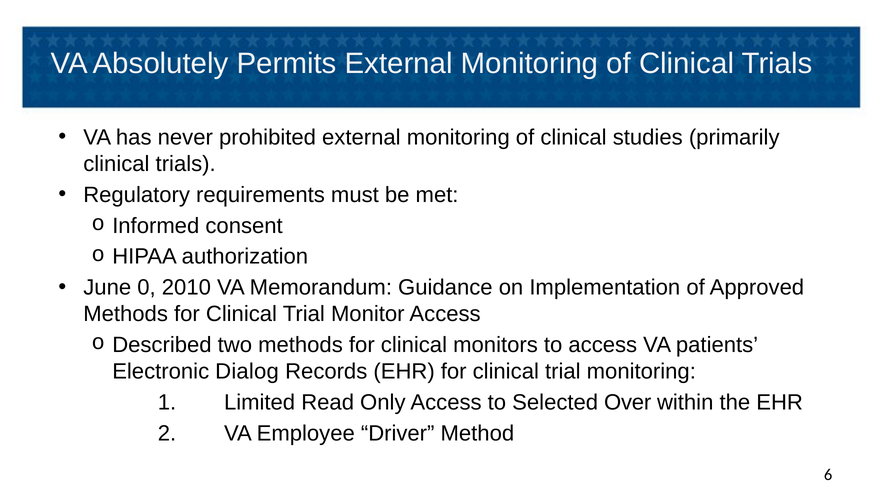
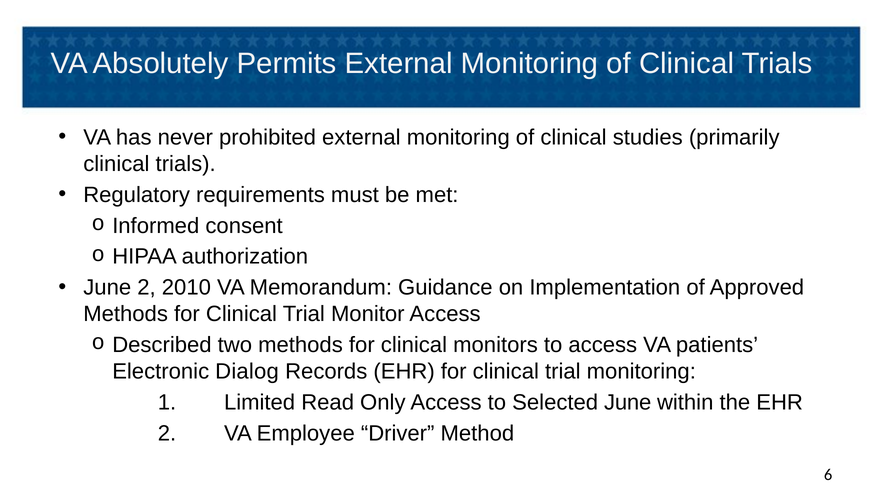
June 0: 0 -> 2
Selected Over: Over -> June
